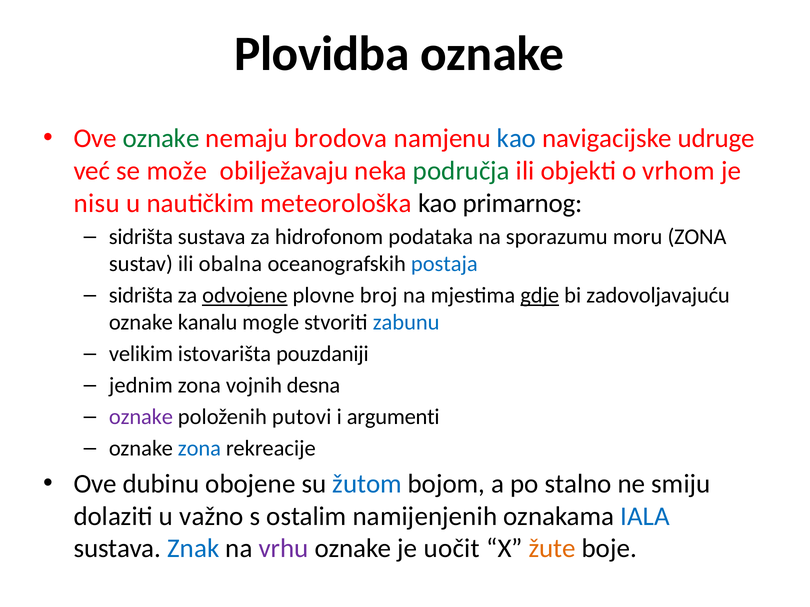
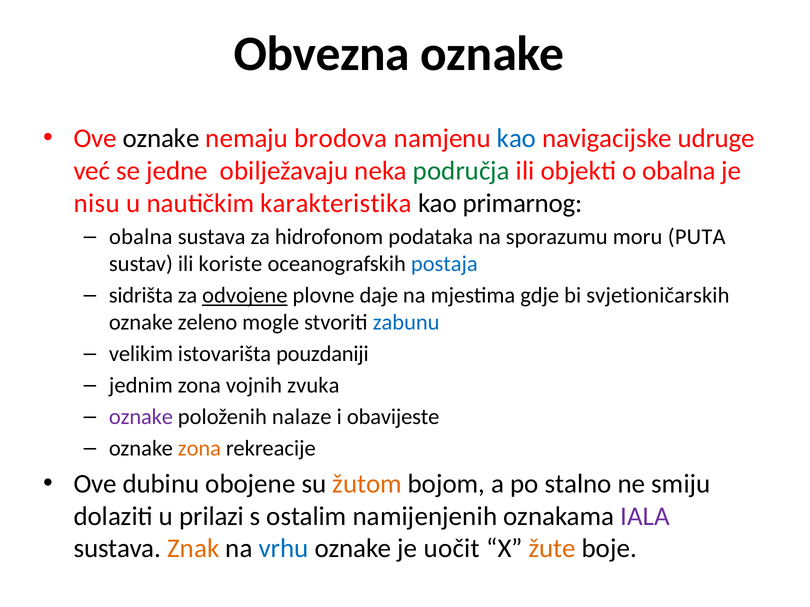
Plovidba: Plovidba -> Obvezna
oznake at (161, 138) colour: green -> black
može: može -> jedne
o vrhom: vrhom -> obalna
meteorološka: meteorološka -> karakteristika
sidrišta at (141, 237): sidrišta -> obalna
moru ZONA: ZONA -> PUTA
obalna: obalna -> koriste
broj: broj -> daje
gdje underline: present -> none
zadovoljavajuću: zadovoljavajuću -> svjetioničarskih
kanalu: kanalu -> zeleno
desna: desna -> zvuka
putovi: putovi -> nalaze
argumenti: argumenti -> obavijeste
zona at (199, 449) colour: blue -> orange
žutom colour: blue -> orange
važno: važno -> prilazi
IALA colour: blue -> purple
Znak colour: blue -> orange
vrhu colour: purple -> blue
